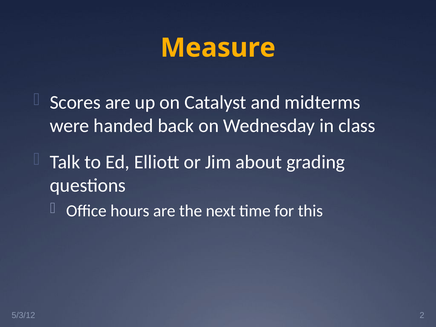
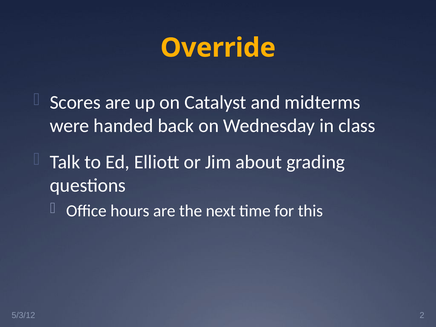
Measure: Measure -> Override
